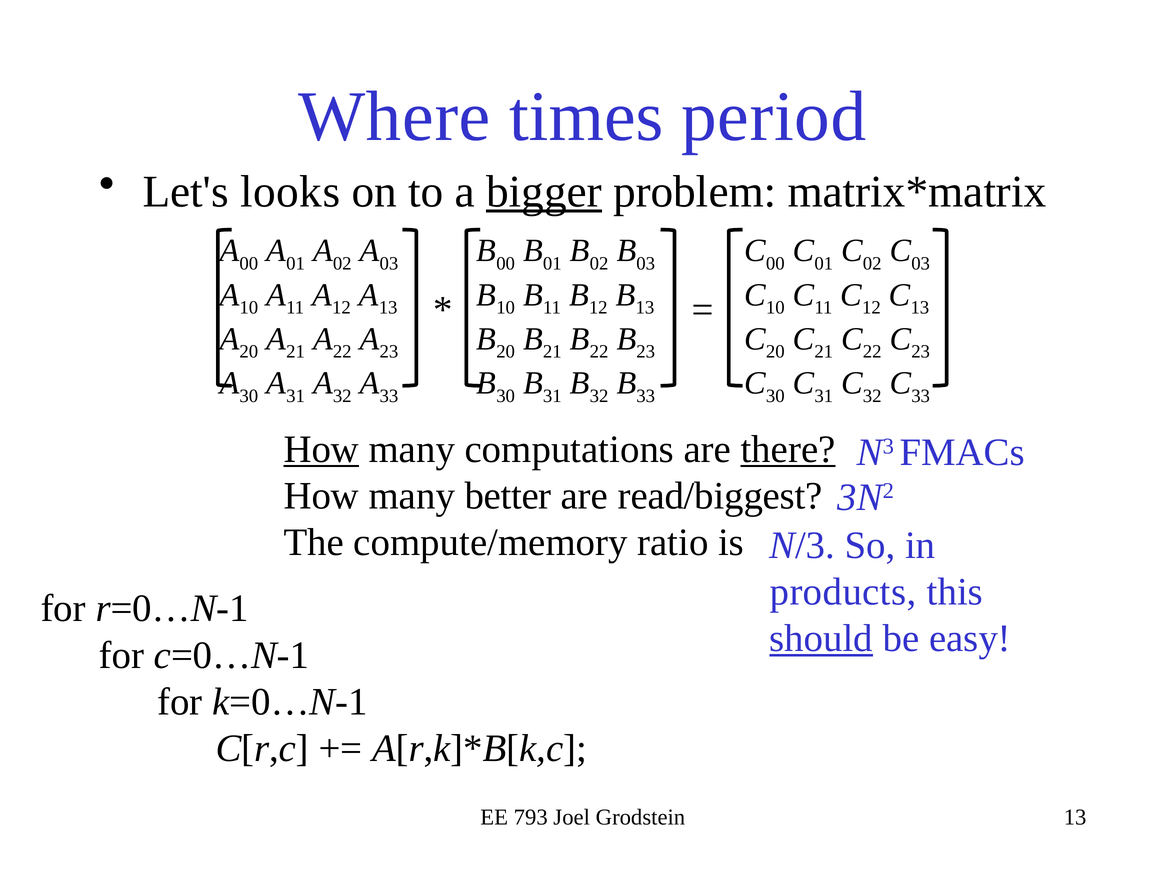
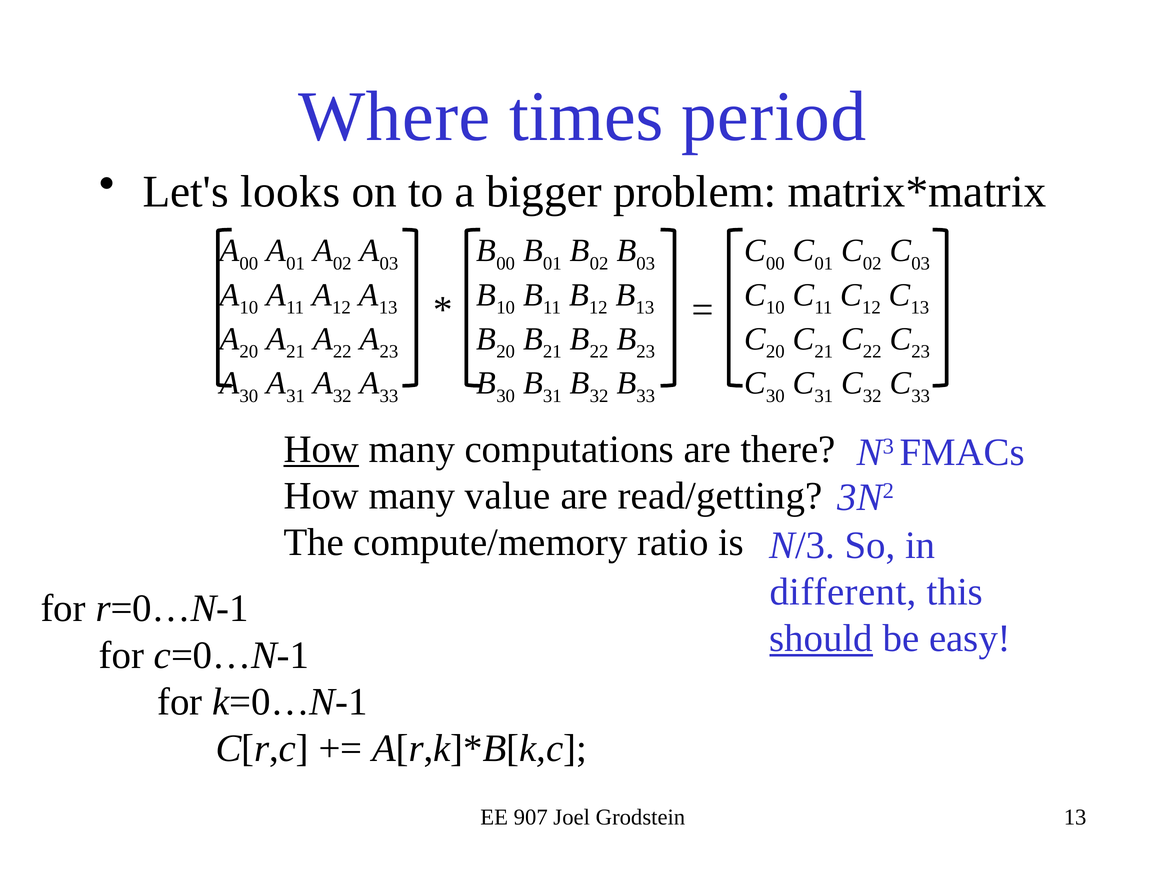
bigger underline: present -> none
there underline: present -> none
better: better -> value
read/biggest: read/biggest -> read/getting
products: products -> different
793: 793 -> 907
